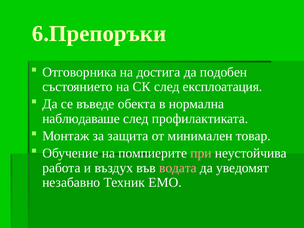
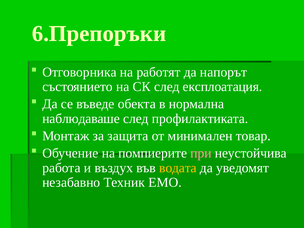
достига: достига -> работят
подобен: подобен -> напорът
водата colour: pink -> yellow
